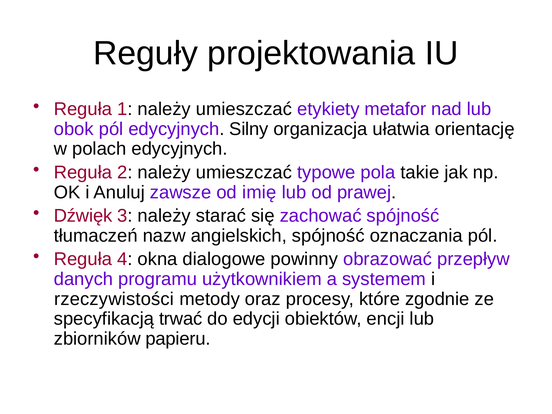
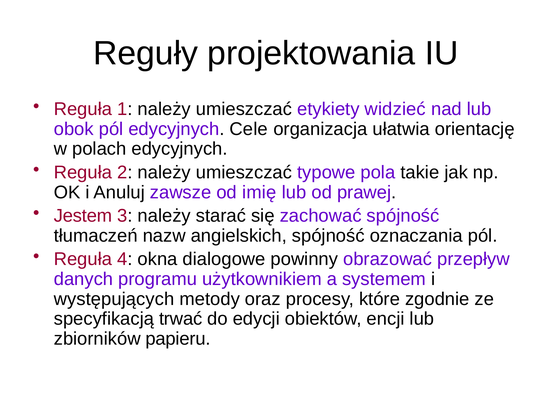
metafor: metafor -> widzieć
Silny: Silny -> Cele
Dźwięk: Dźwięk -> Jestem
rzeczywistości: rzeczywistości -> występujących
